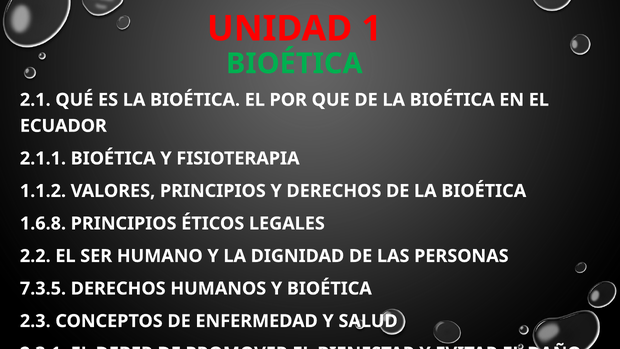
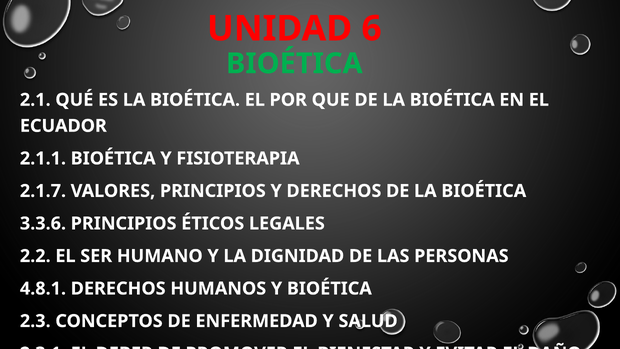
1: 1 -> 6
1.1.2: 1.1.2 -> 2.1.7
1.6.8: 1.6.8 -> 3.3.6
7.3.5: 7.3.5 -> 4.8.1
